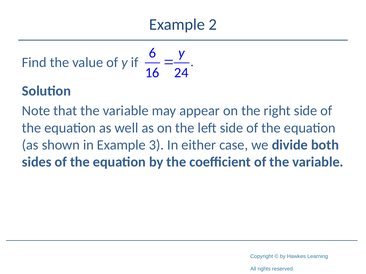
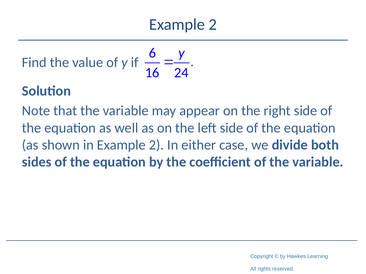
in Example 3: 3 -> 2
